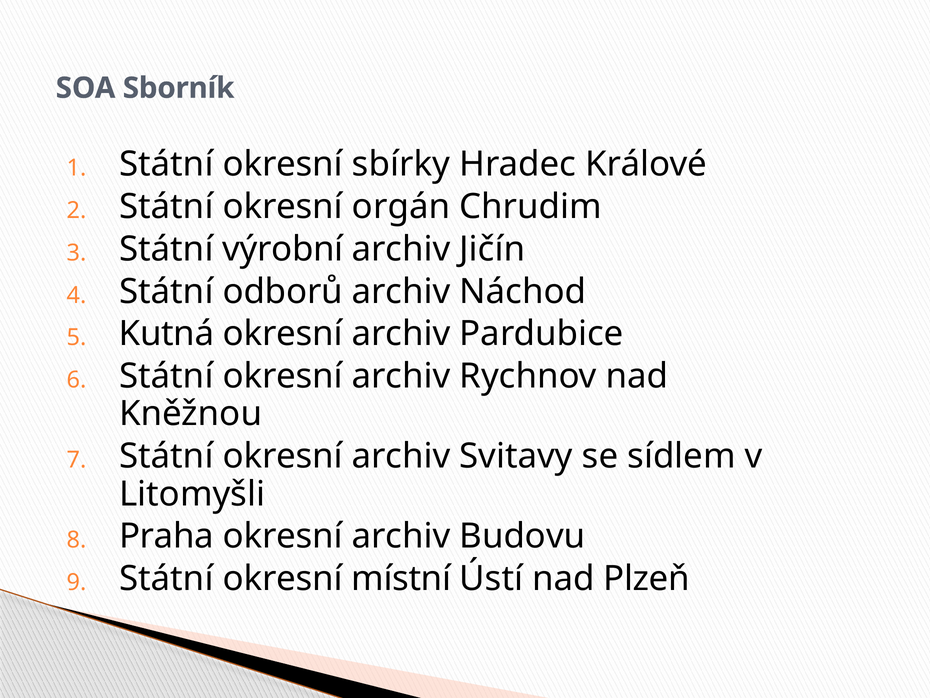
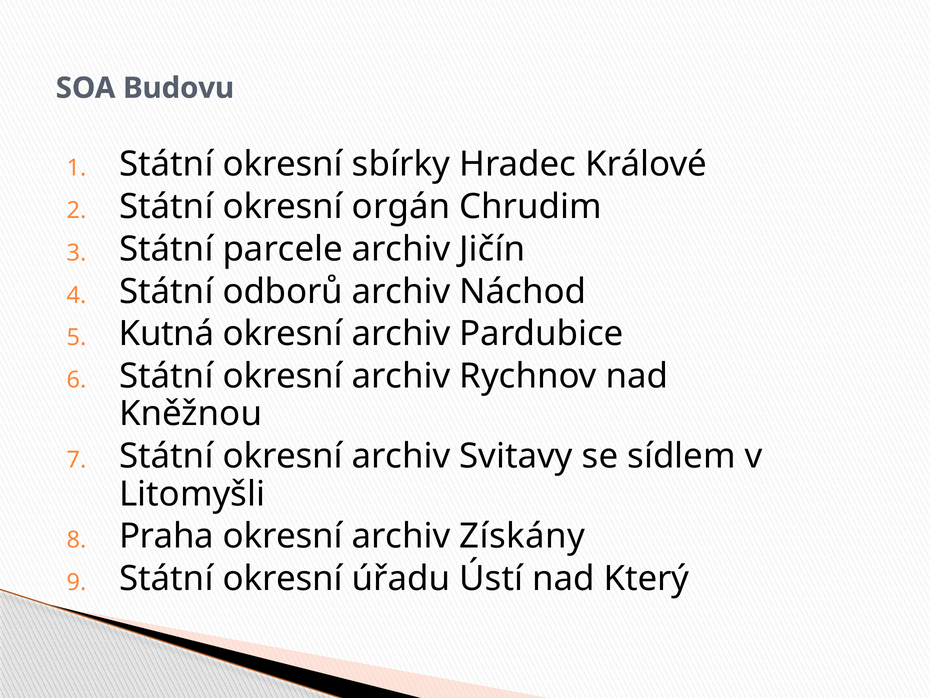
Sborník: Sborník -> Budovu
výrobní: výrobní -> parcele
Budovu: Budovu -> Získány
místní: místní -> úřadu
Plzeň: Plzeň -> Který
